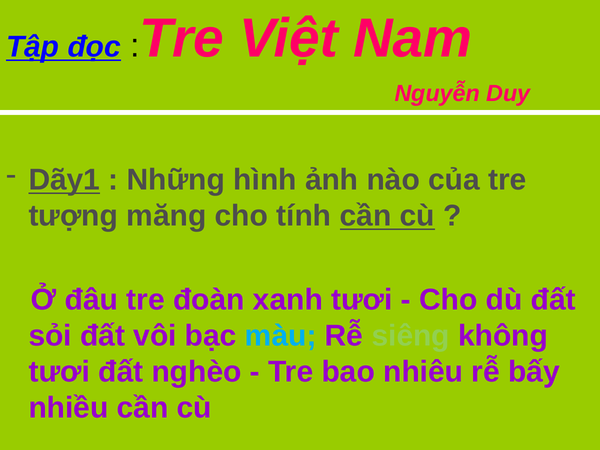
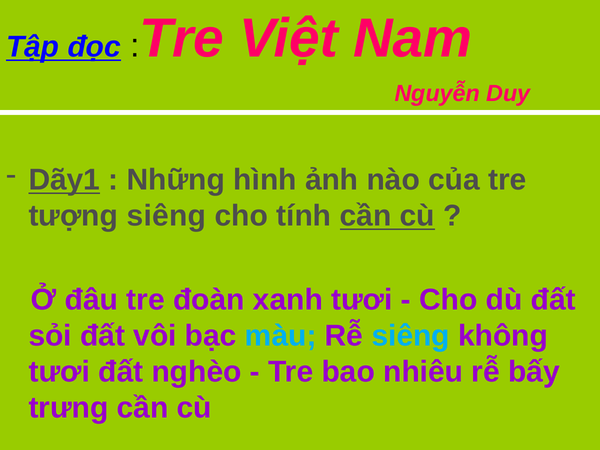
tượng măng: măng -> siêng
siêng at (411, 336) colour: light green -> light blue
nhiều: nhiều -> trưng
